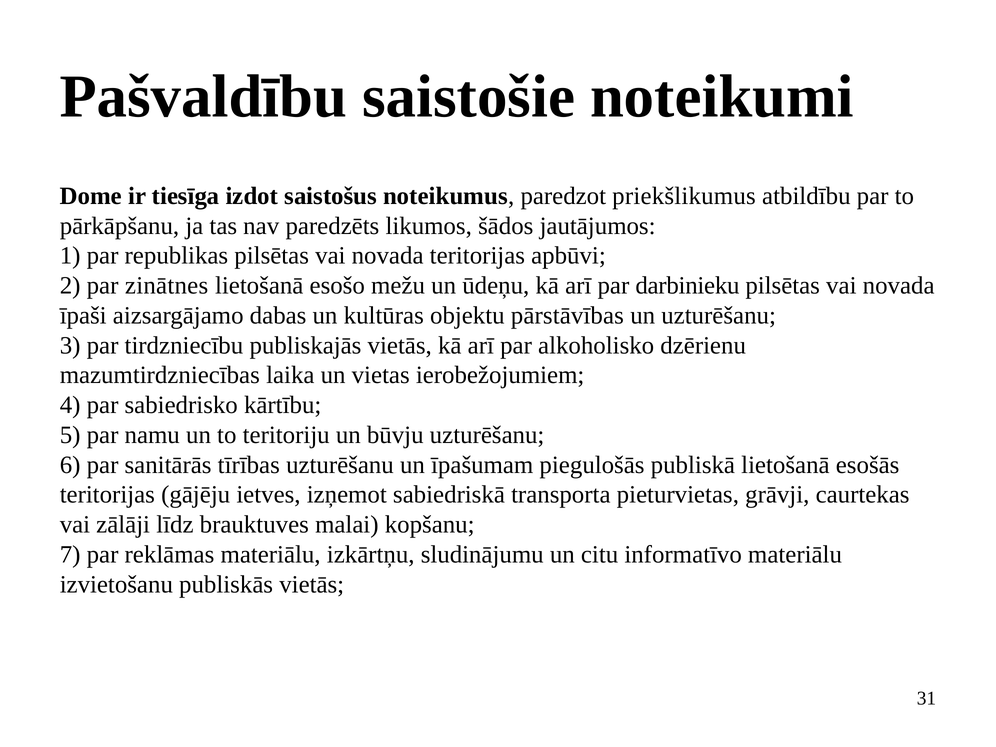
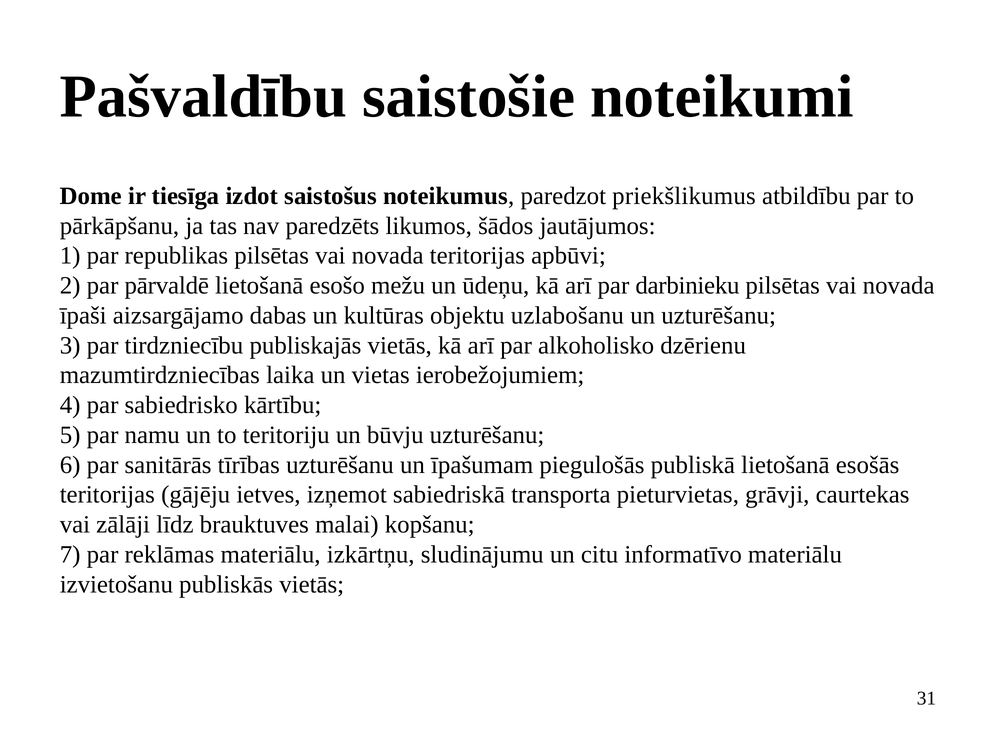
zinātnes: zinātnes -> pārvaldē
pārstāvības: pārstāvības -> uzlabošanu
